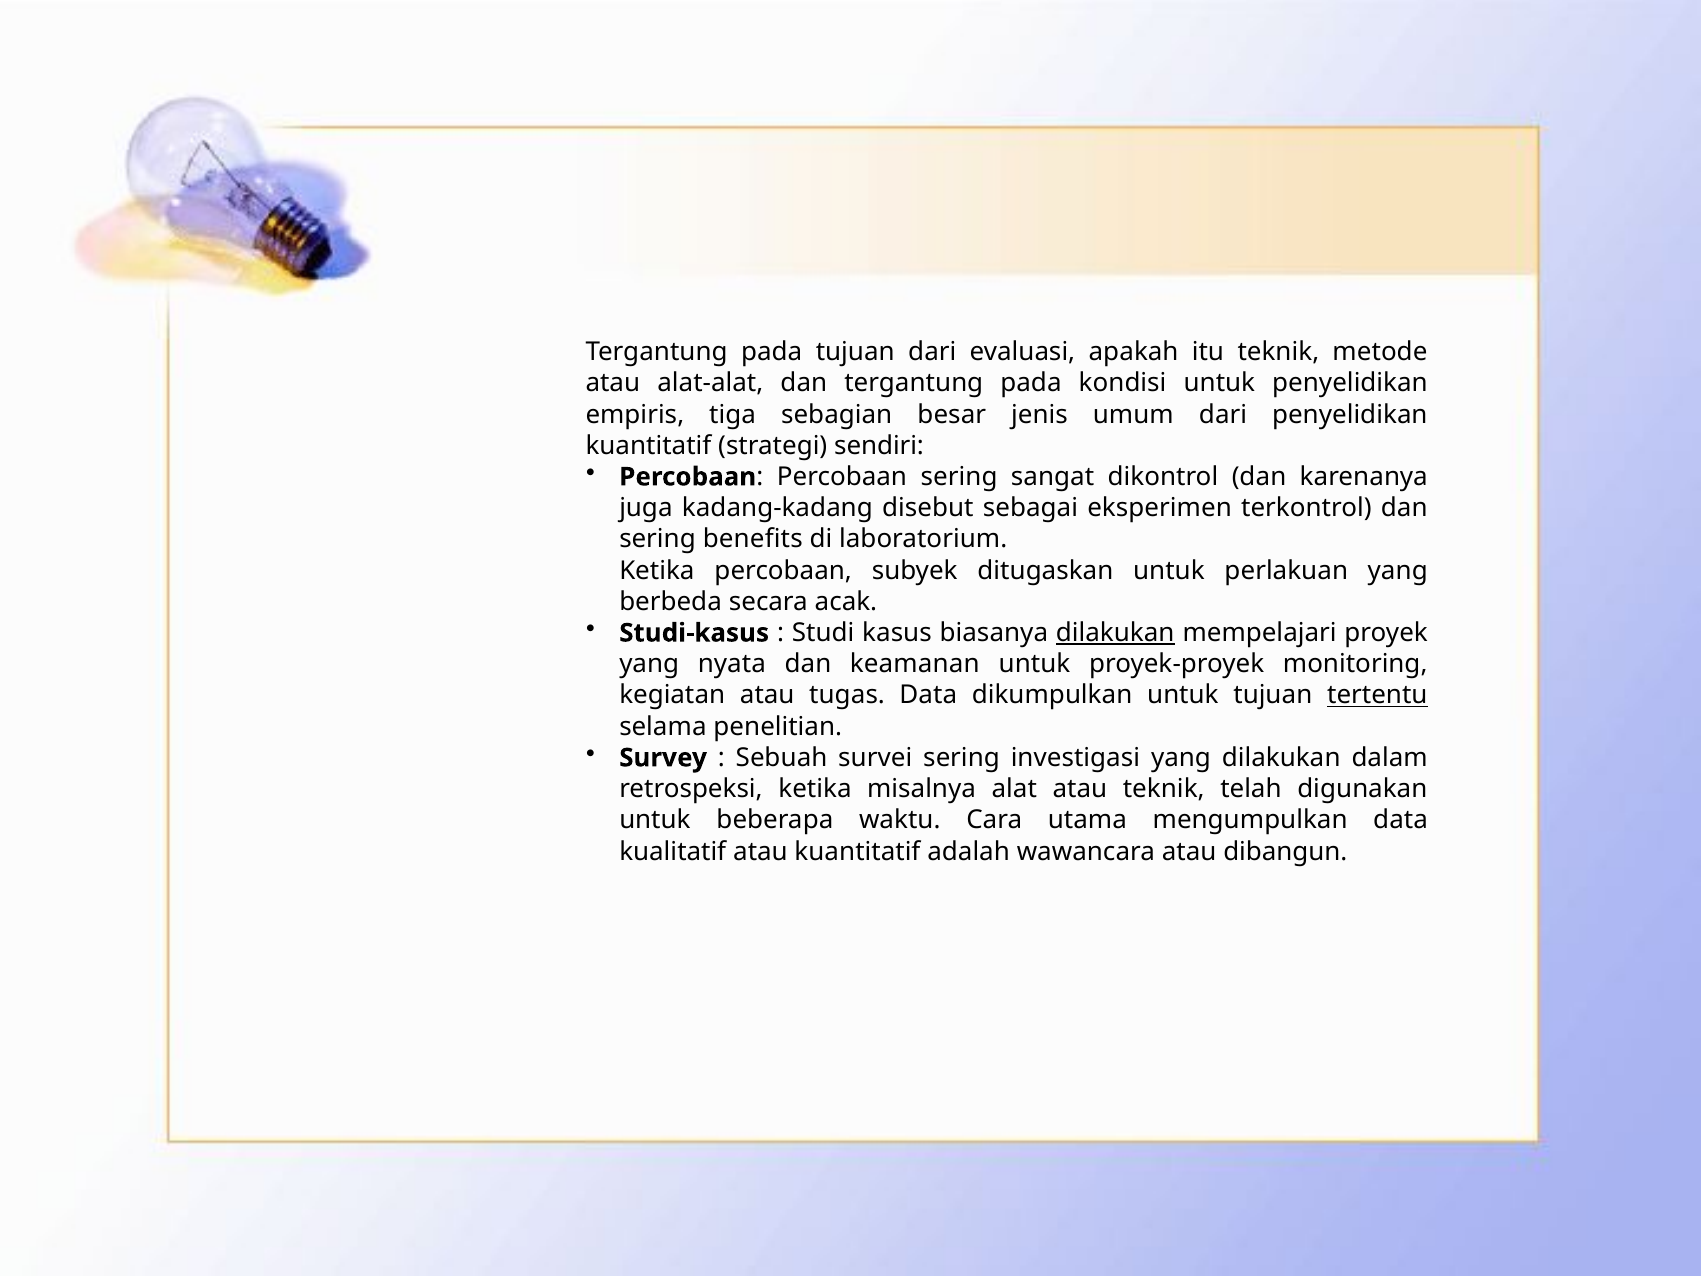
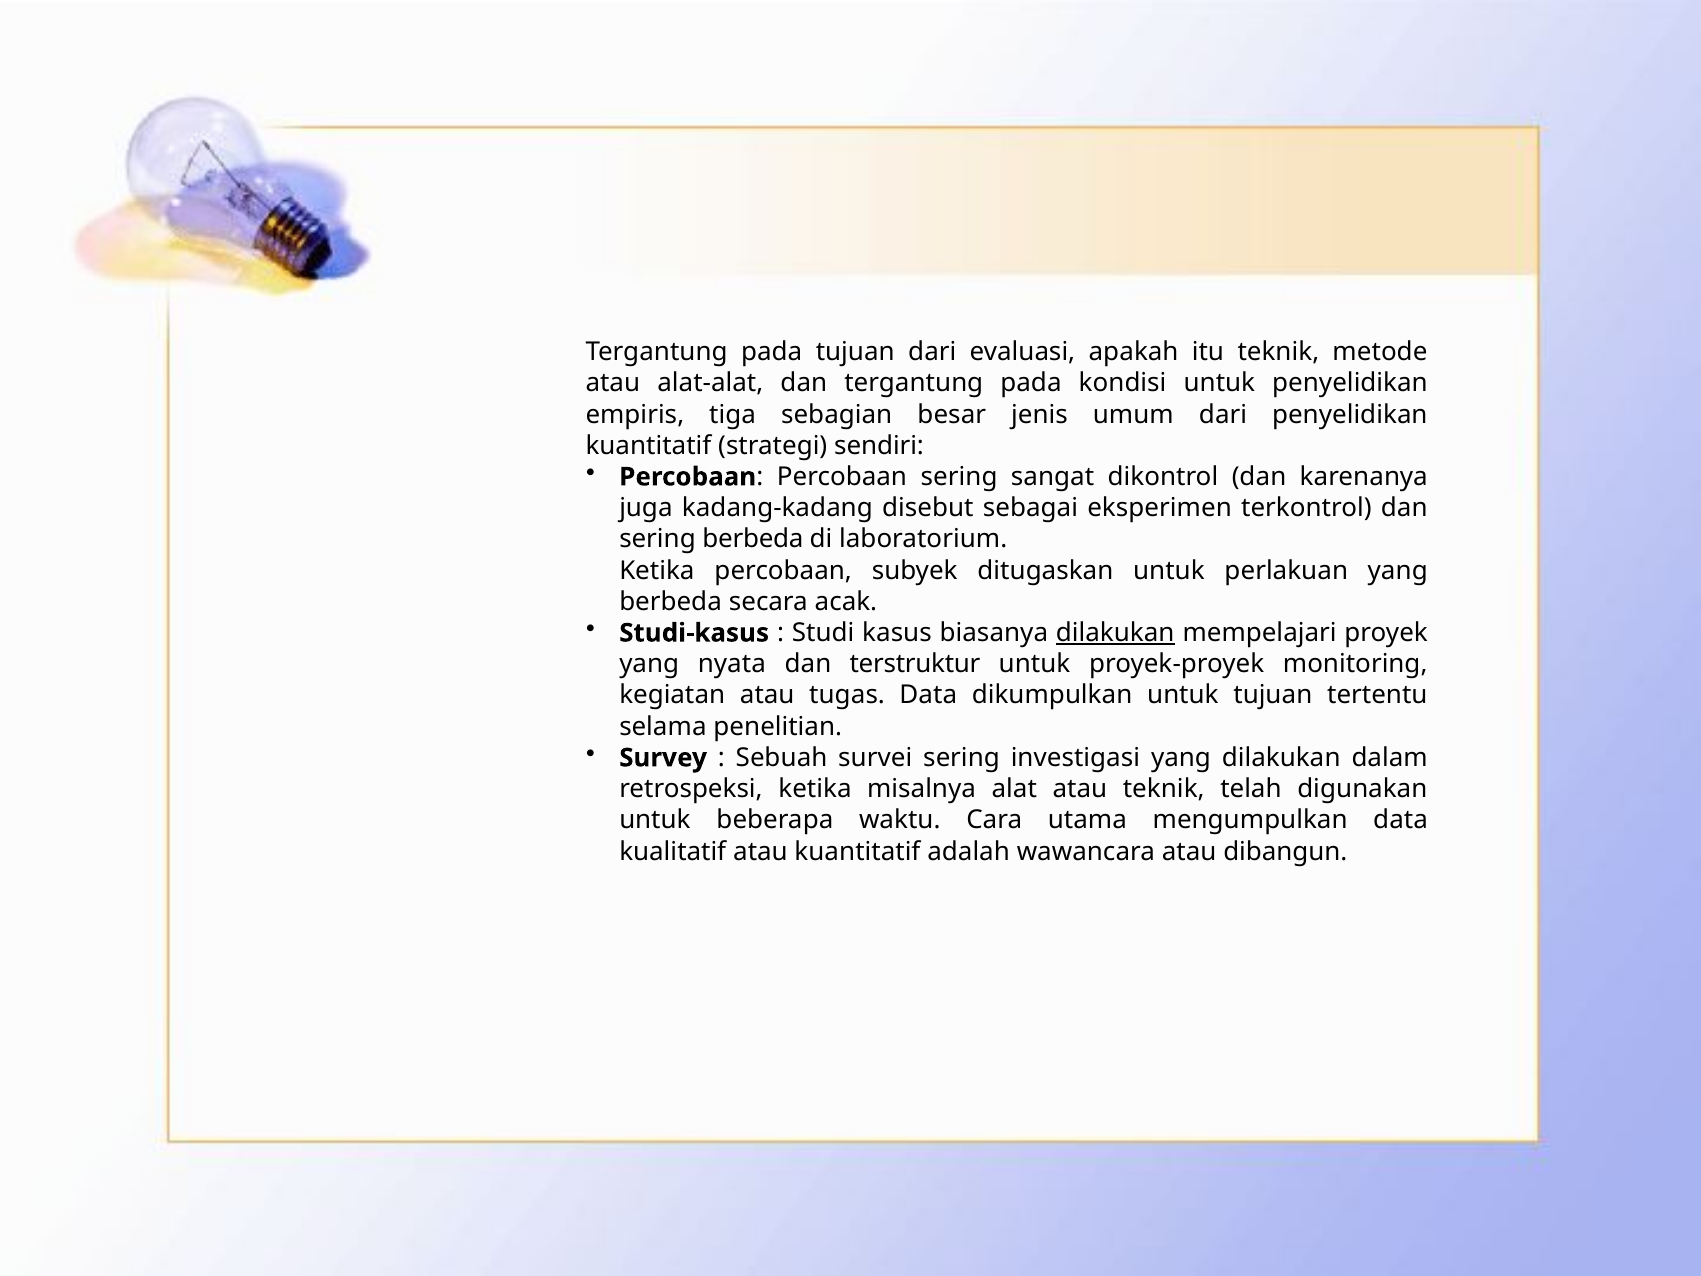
sering benefits: benefits -> berbeda
keamanan: keamanan -> terstruktur
tertentu underline: present -> none
